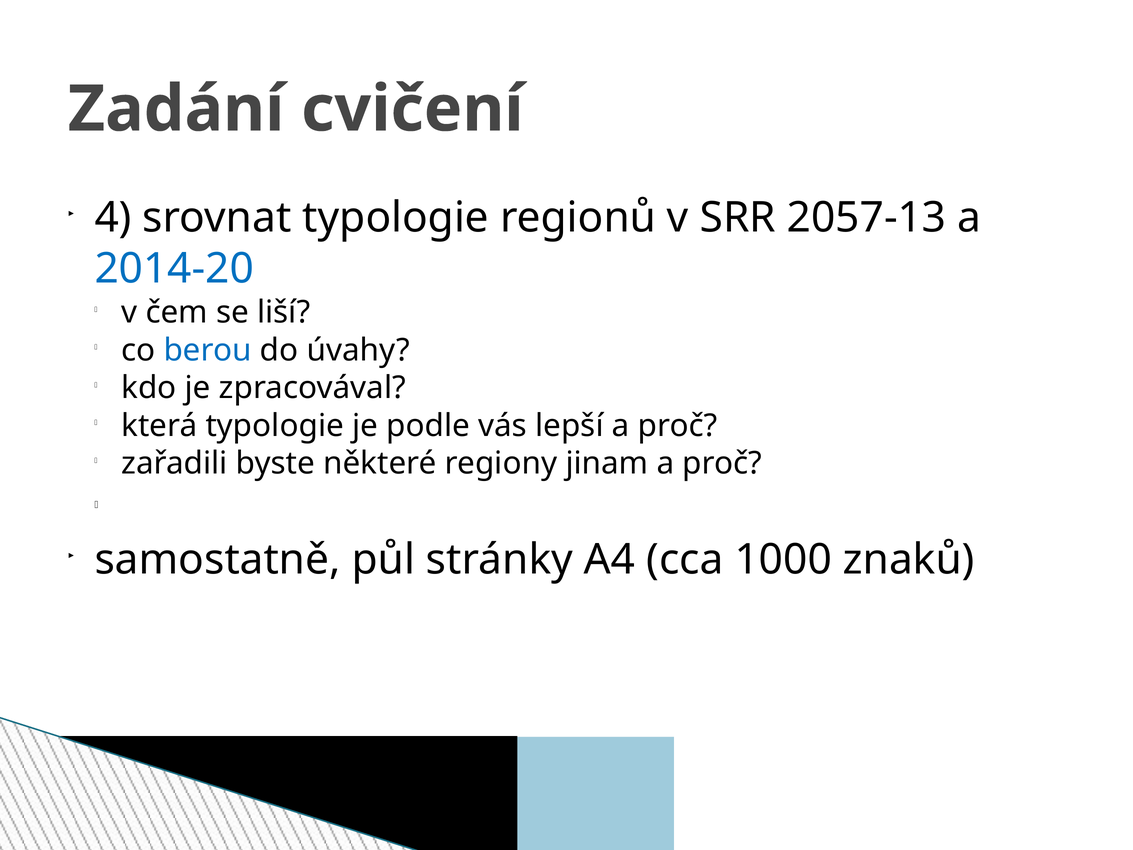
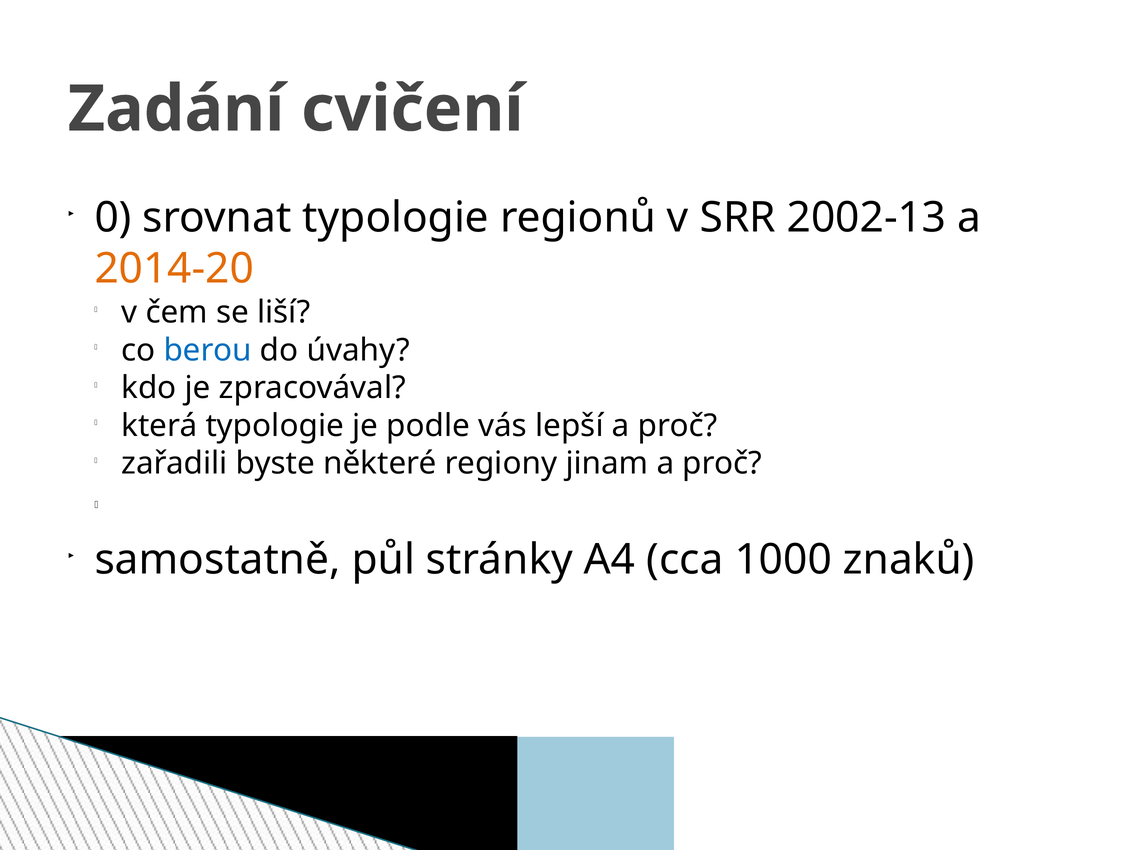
4: 4 -> 0
2057-13: 2057-13 -> 2002-13
2014-20 colour: blue -> orange
